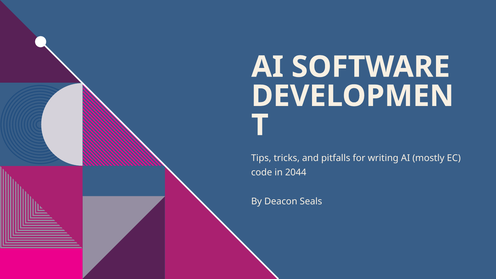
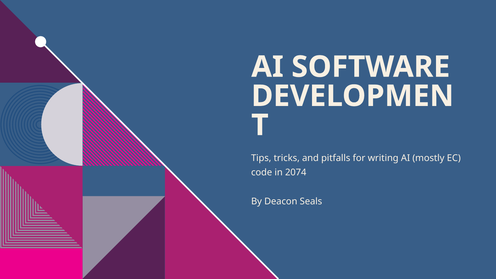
2044: 2044 -> 2074
